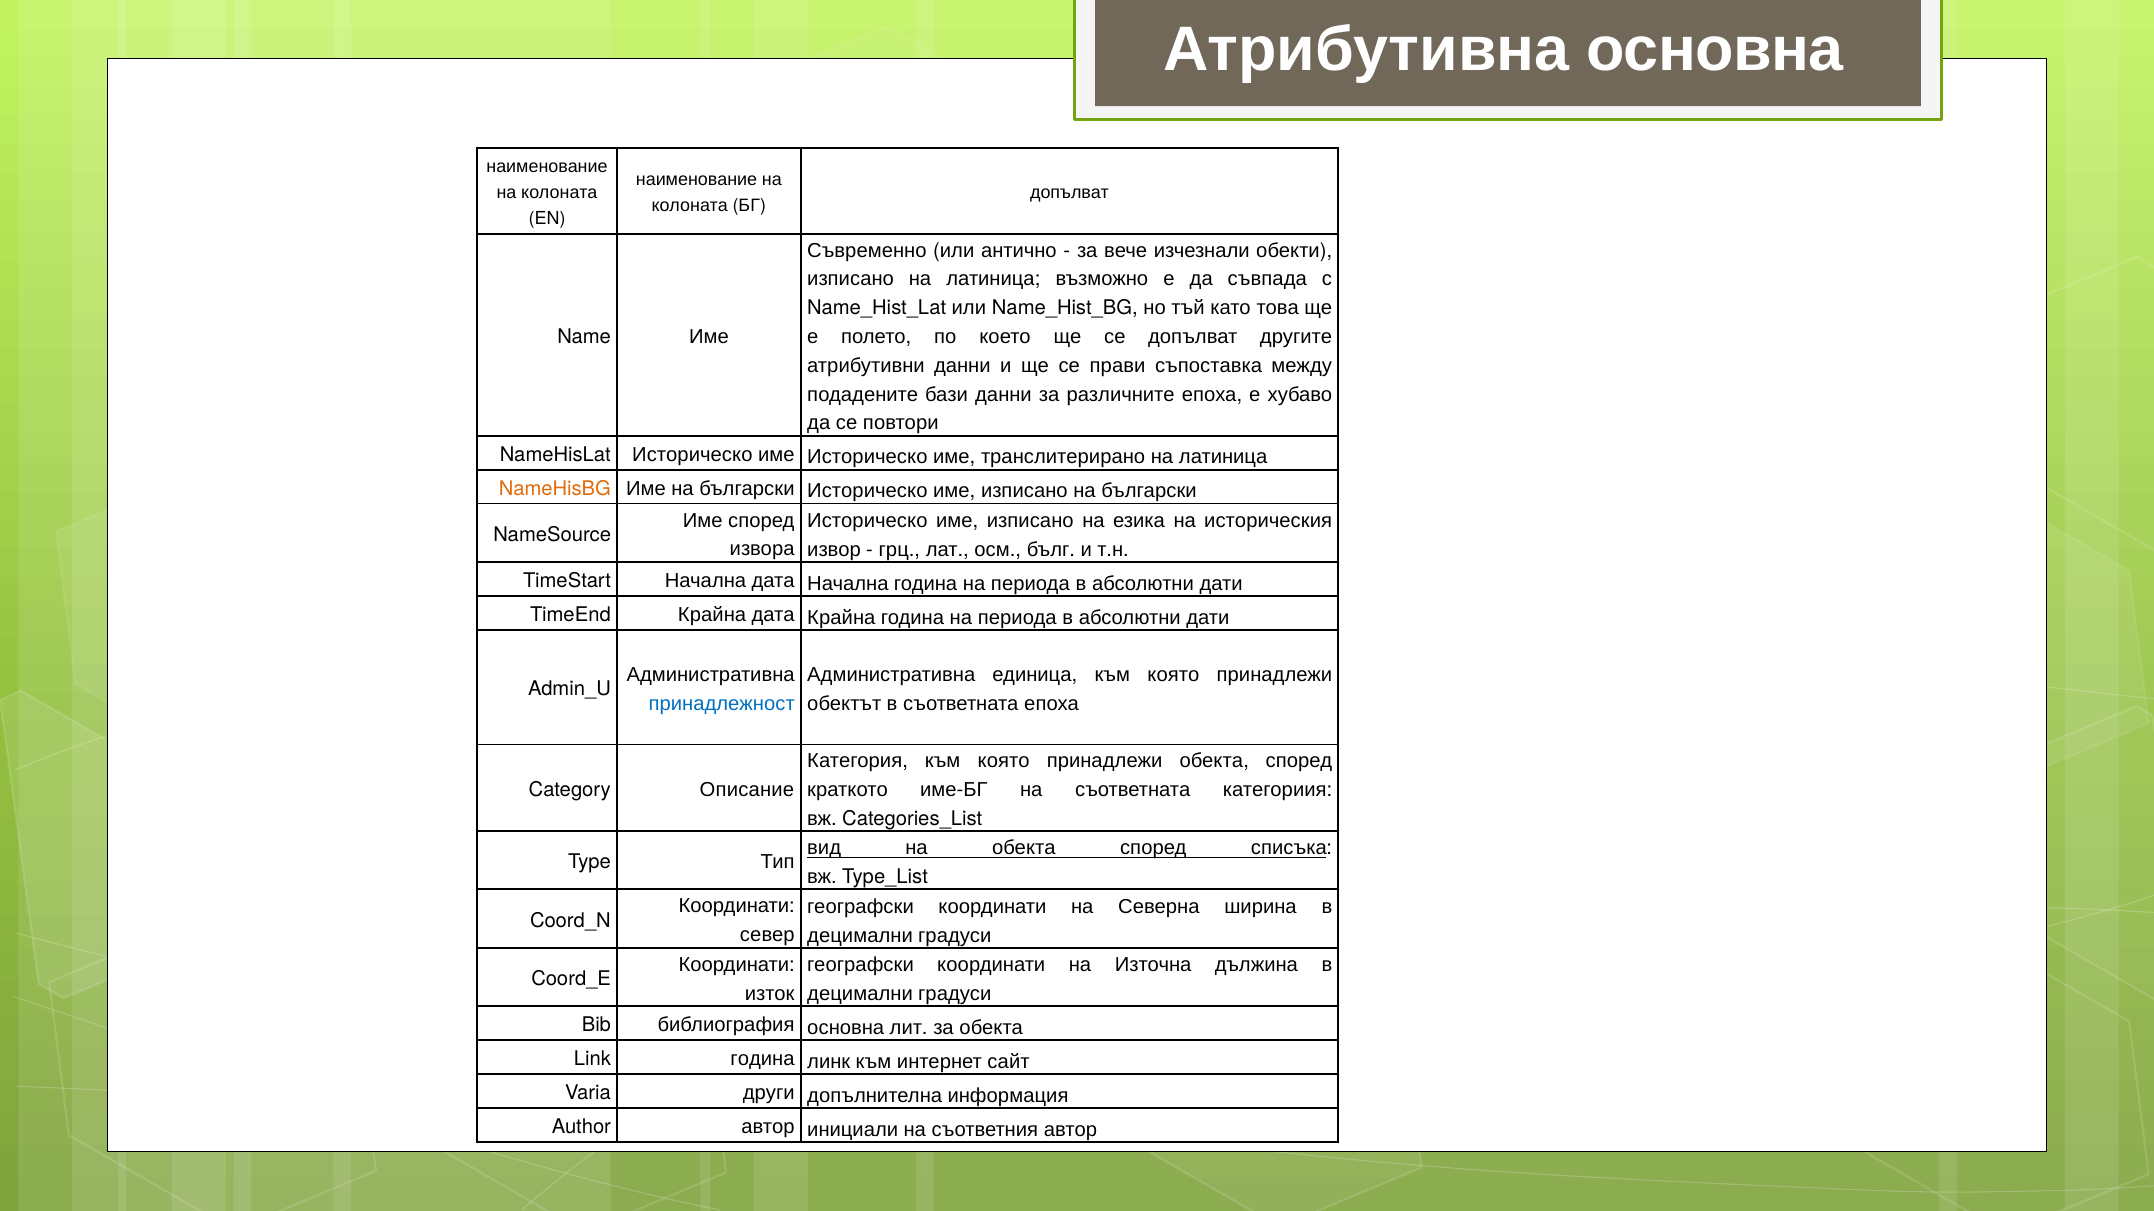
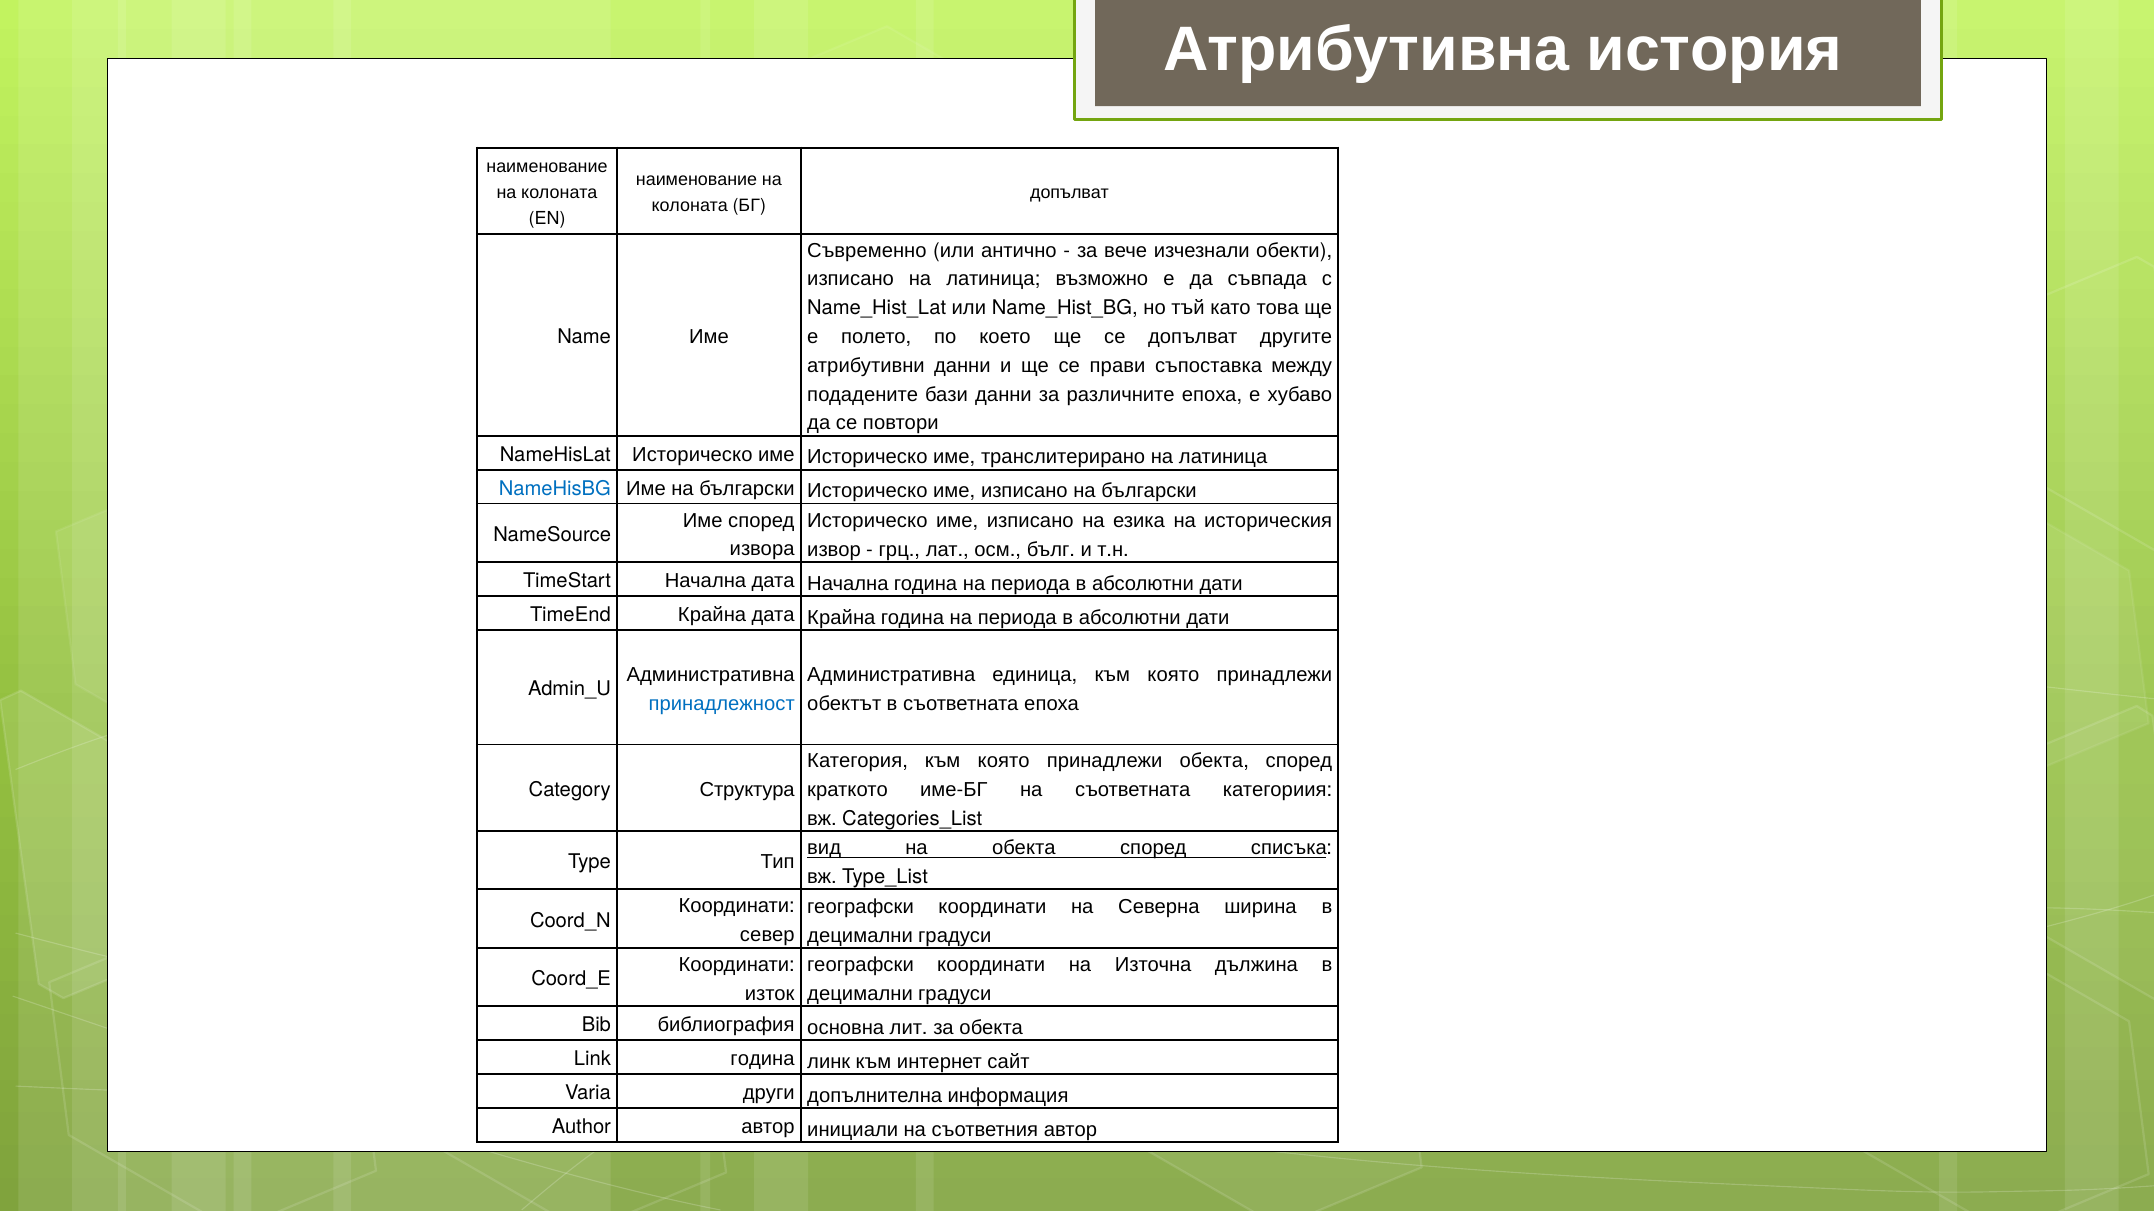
Атрибутивна основна: основна -> история
NameHisBG colour: orange -> blue
Описание: Описание -> Структура
